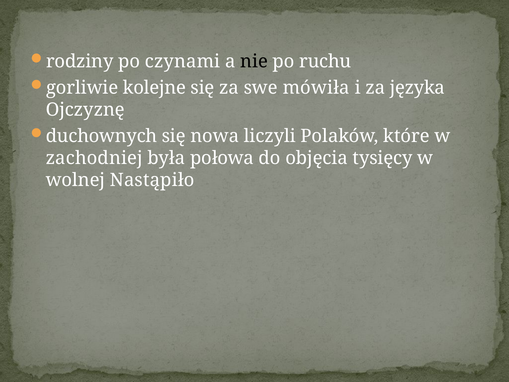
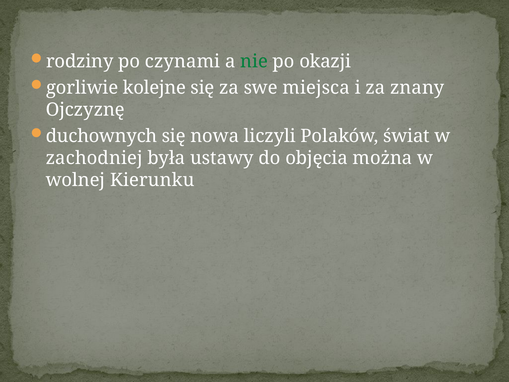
nie colour: black -> green
ruchu: ruchu -> okazji
mówiła: mówiła -> miejsca
języka: języka -> znany
które: które -> świat
połowa: połowa -> ustawy
tysięcy: tysięcy -> można
Nastąpiło: Nastąpiło -> Kierunku
